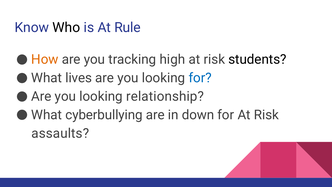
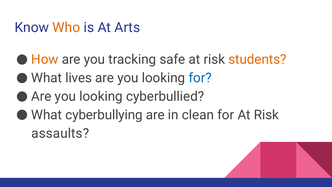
Who colour: black -> orange
Rule: Rule -> Arts
high: high -> safe
students colour: black -> orange
relationship: relationship -> cyberbullied
down: down -> clean
